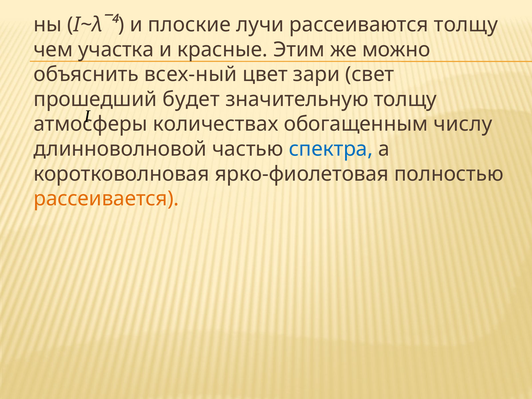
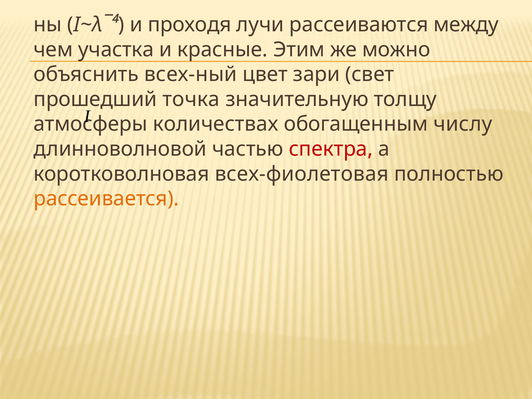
плоские: плоские -> проходя
рассеиваются толщу: толщу -> между
будет: будет -> точка
спектра colour: blue -> red
ярко-фиолетовая: ярко-фиолетовая -> всех-фиолетовая
